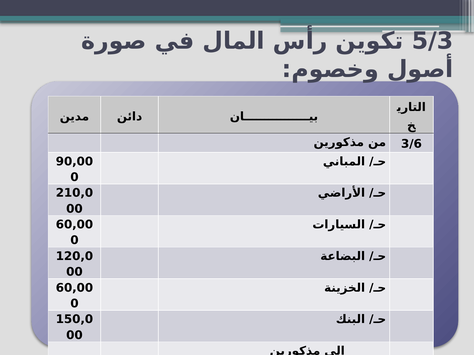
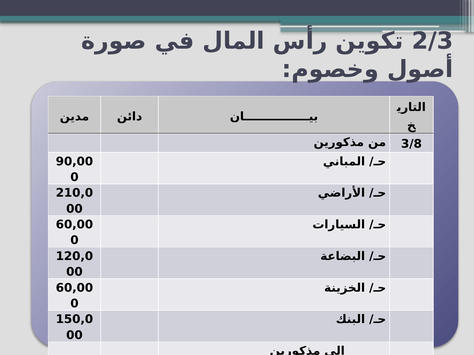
5/3: 5/3 -> 2/3
3/6: 3/6 -> 3/8
